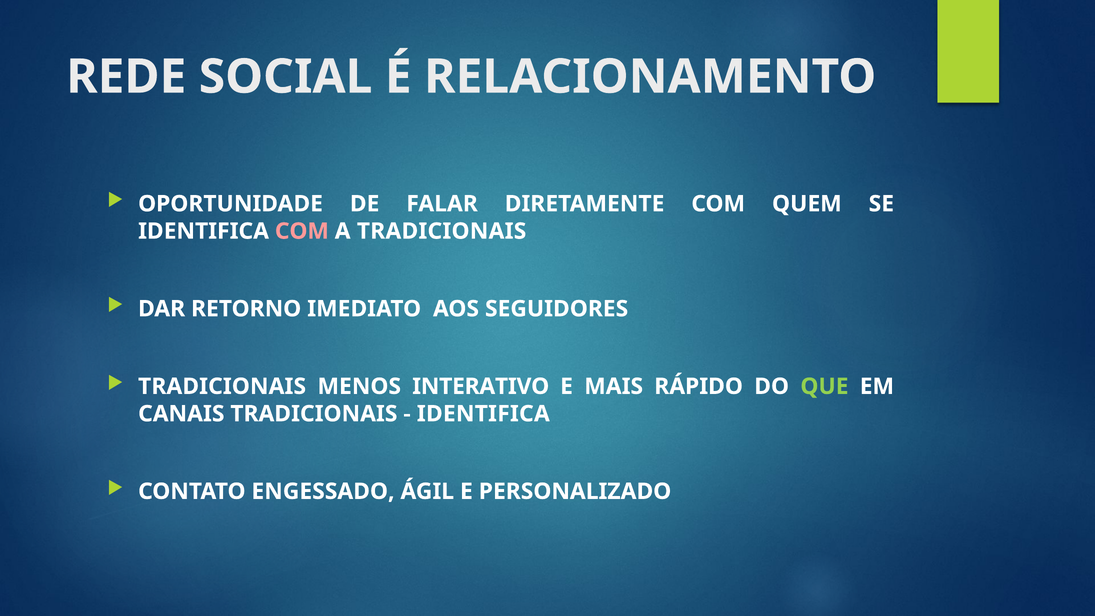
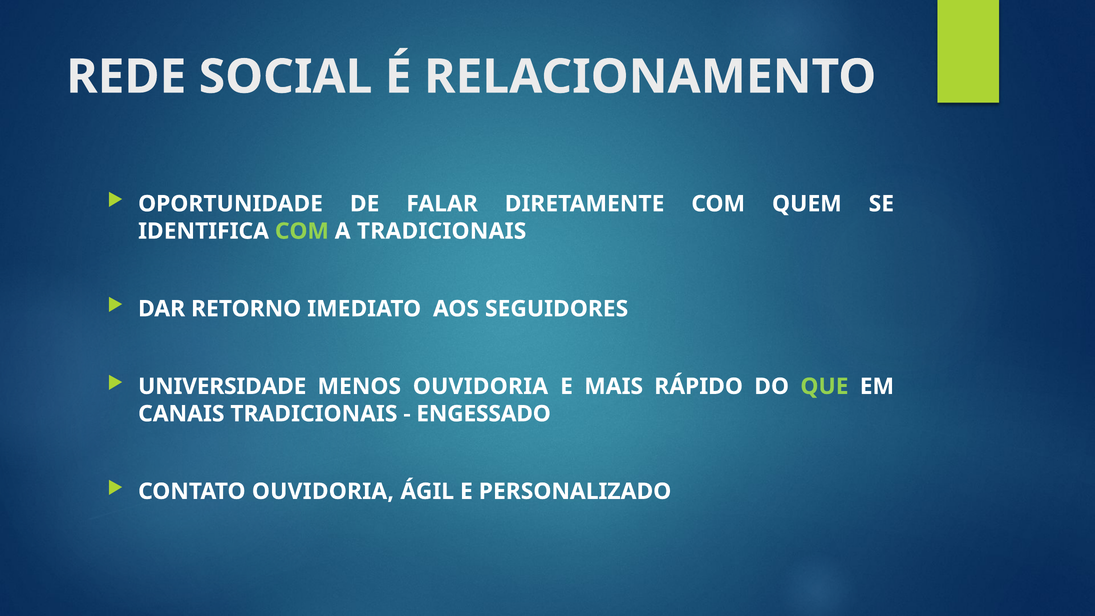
COM at (302, 231) colour: pink -> light green
TRADICIONAIS at (222, 386): TRADICIONAIS -> UNIVERSIDADE
MENOS INTERATIVO: INTERATIVO -> OUVIDORIA
IDENTIFICA at (483, 414): IDENTIFICA -> ENGESSADO
CONTATO ENGESSADO: ENGESSADO -> OUVIDORIA
